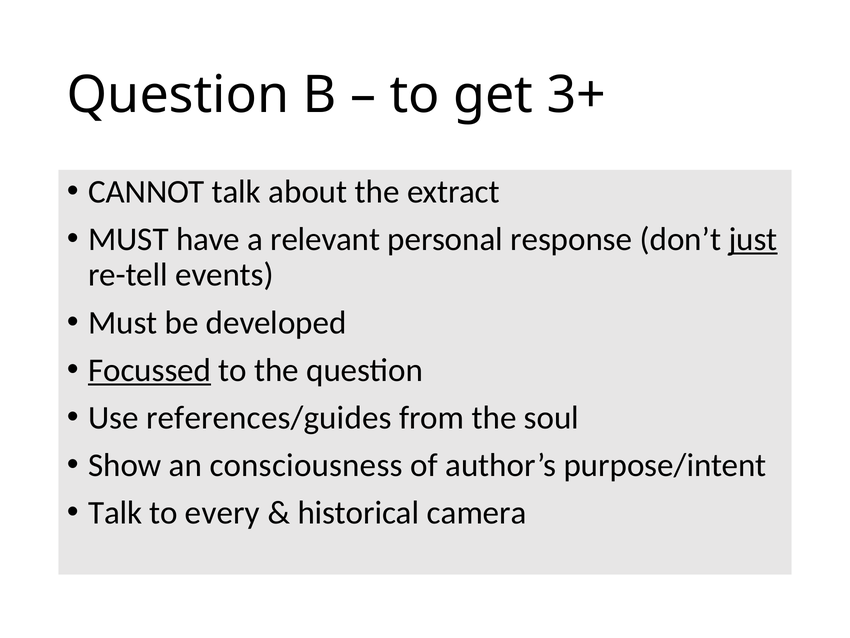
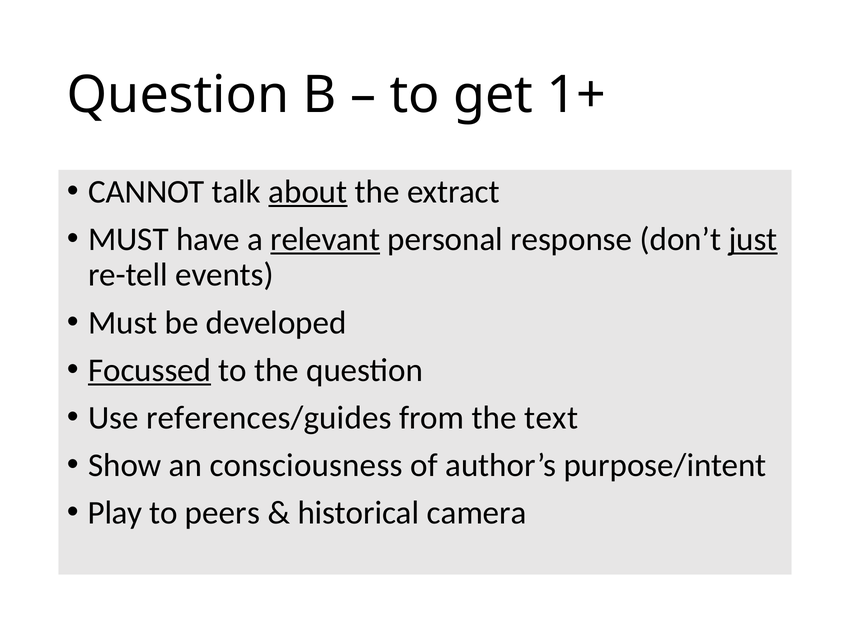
3+: 3+ -> 1+
about underline: none -> present
relevant underline: none -> present
soul: soul -> text
Talk at (115, 512): Talk -> Play
every: every -> peers
